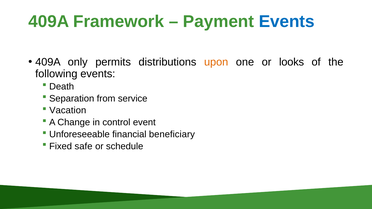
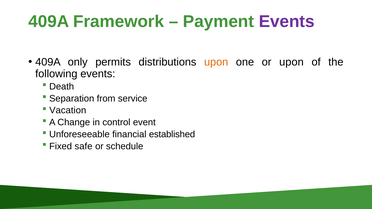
Events at (287, 22) colour: blue -> purple
or looks: looks -> upon
beneficiary: beneficiary -> established
